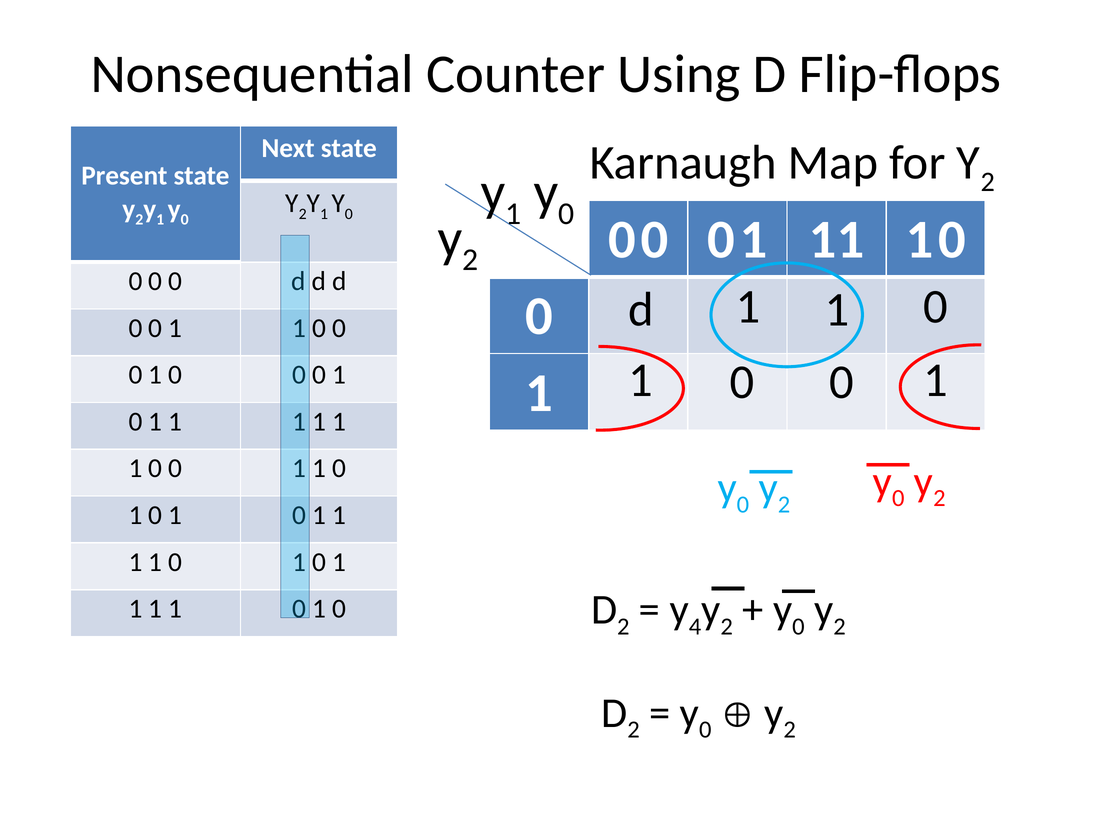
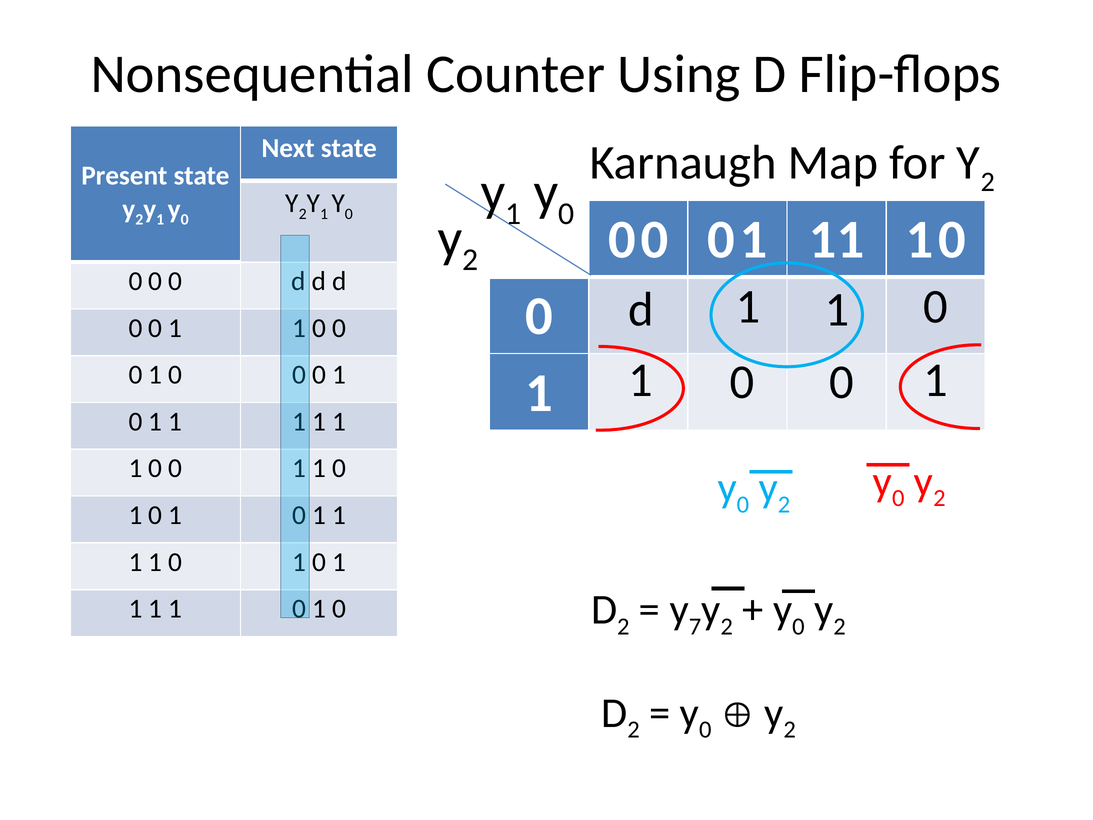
4: 4 -> 7
